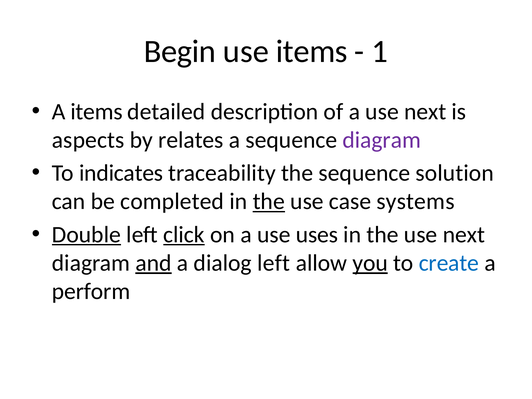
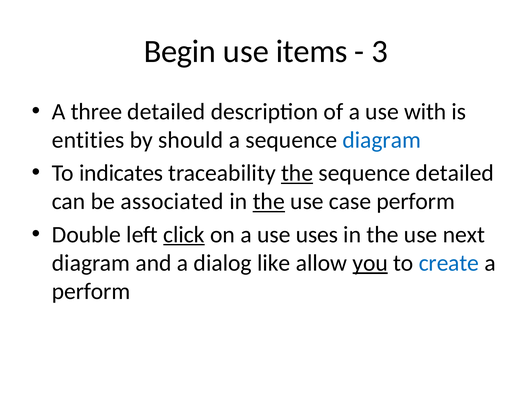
1: 1 -> 3
A items: items -> three
a use next: next -> with
aspects: aspects -> entities
relates: relates -> should
diagram at (382, 140) colour: purple -> blue
the at (297, 173) underline: none -> present
sequence solution: solution -> detailed
completed: completed -> associated
case systems: systems -> perform
Double underline: present -> none
and underline: present -> none
dialog left: left -> like
